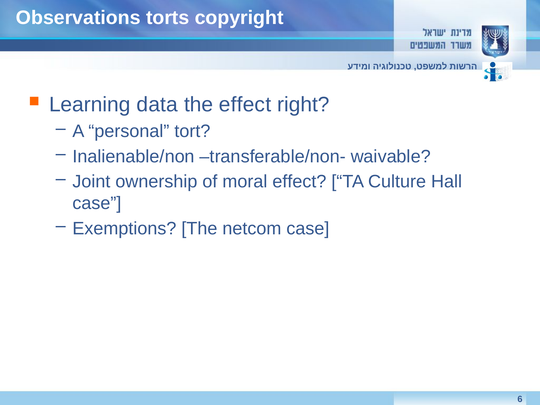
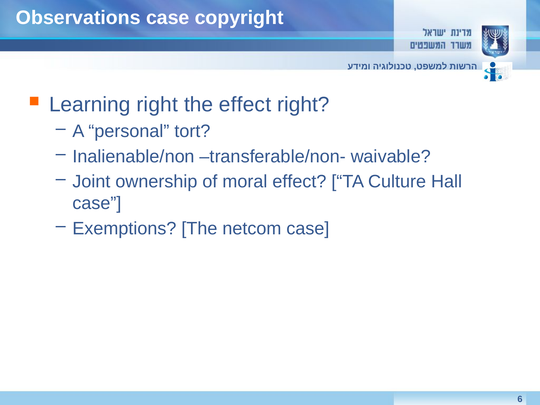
Observations torts: torts -> case
Learning data: data -> right
